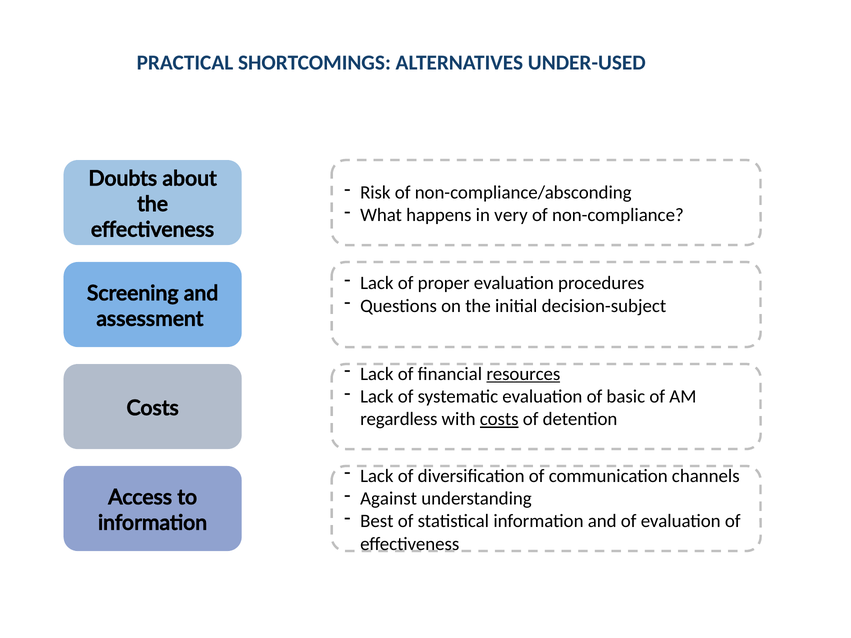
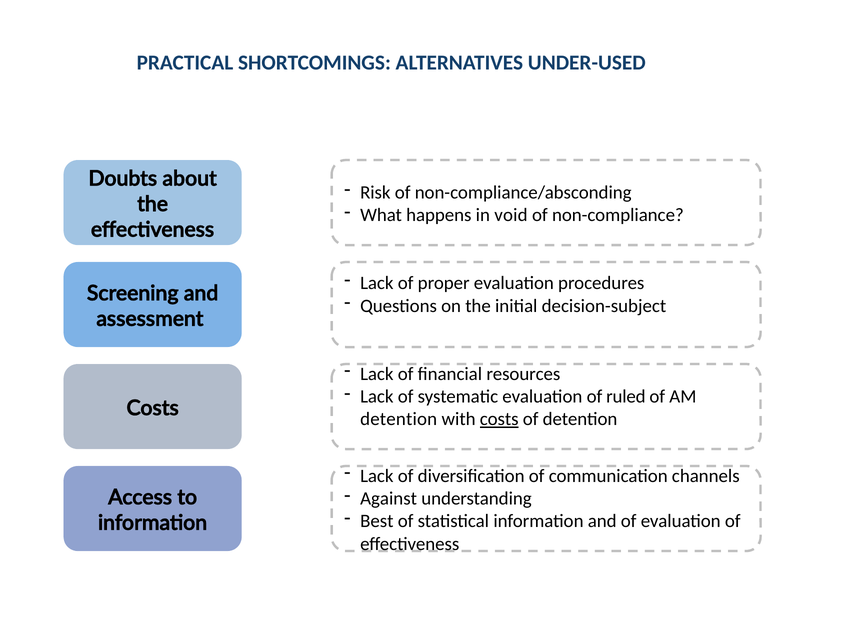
very: very -> void
resources underline: present -> none
basic: basic -> ruled
regardless at (399, 419): regardless -> detention
